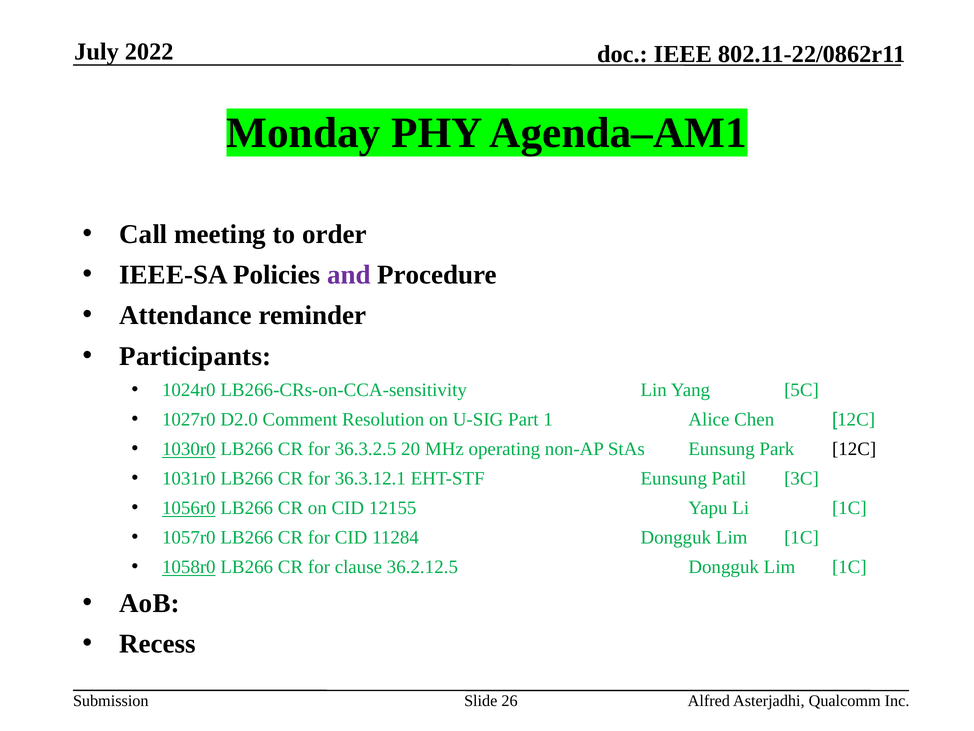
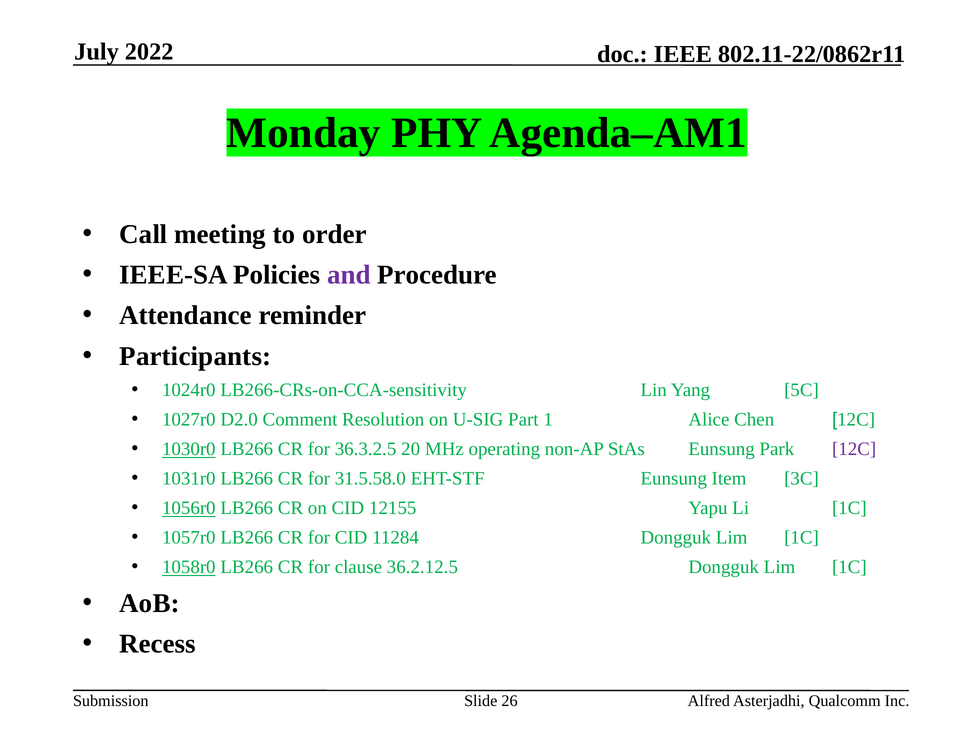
12C at (854, 449) colour: black -> purple
36.3.12.1: 36.3.12.1 -> 31.5.58.0
Patil: Patil -> Item
